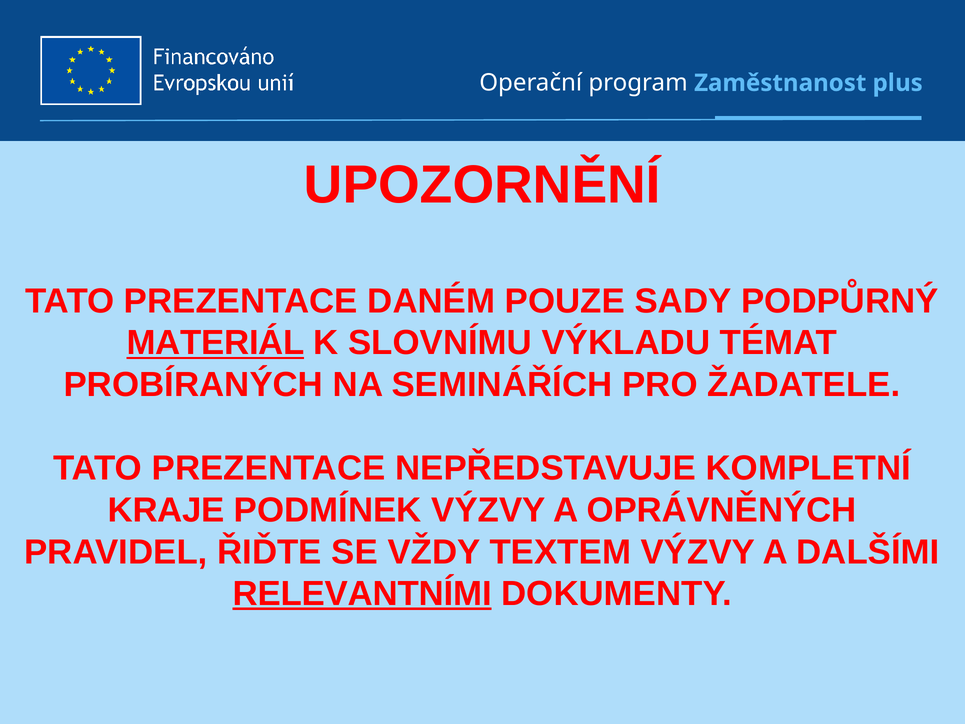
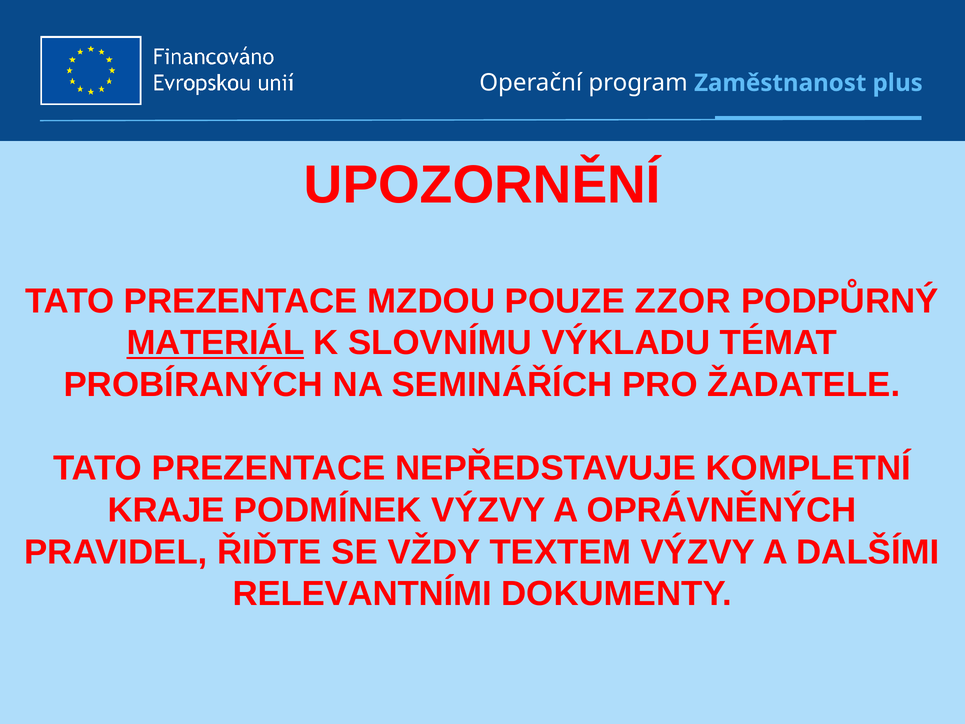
DANÉM: DANÉM -> MZDOU
SADY: SADY -> ZZOR
RELEVANTNÍMI underline: present -> none
